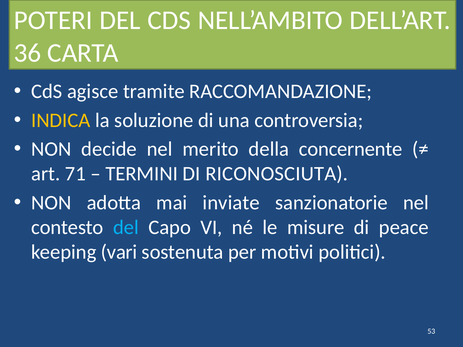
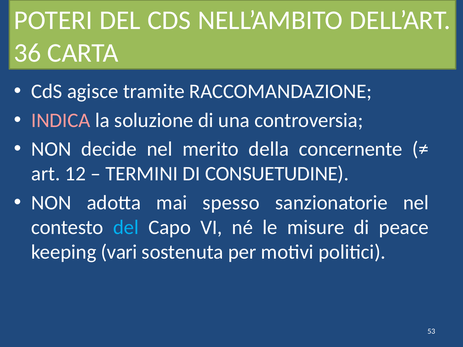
INDICA colour: yellow -> pink
71: 71 -> 12
RICONOSCIUTA: RICONOSCIUTA -> CONSUETUDINE
inviate: inviate -> spesso
